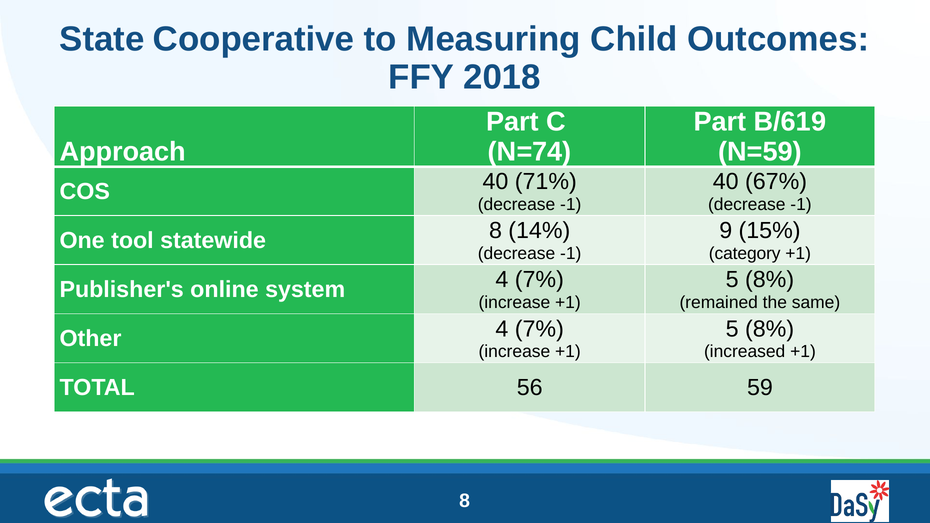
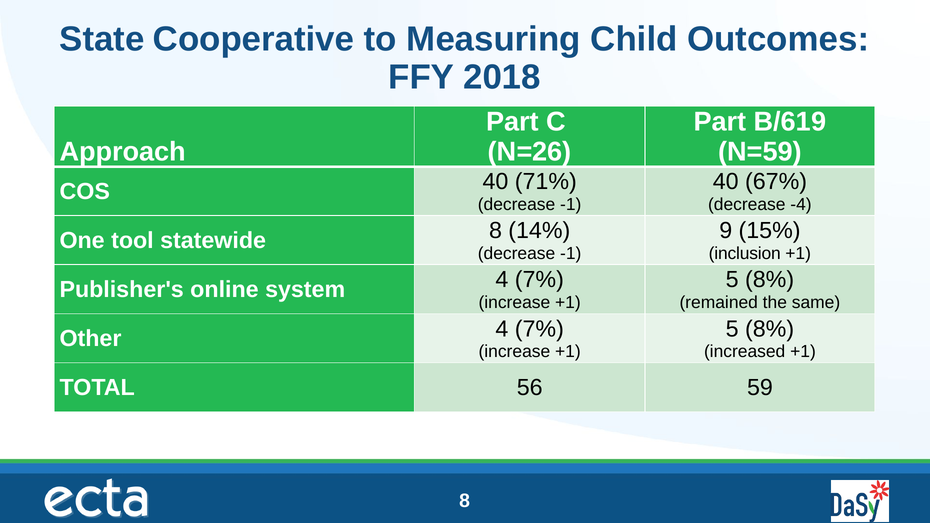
N=74: N=74 -> N=26
-1 at (801, 204): -1 -> -4
category: category -> inclusion
